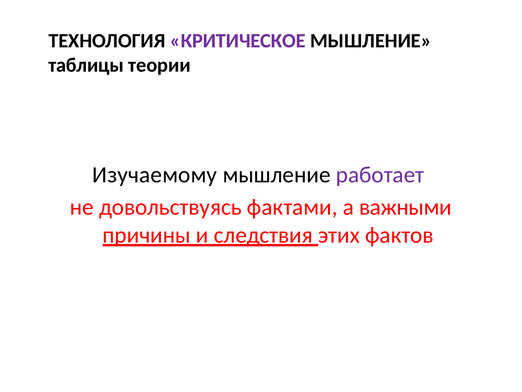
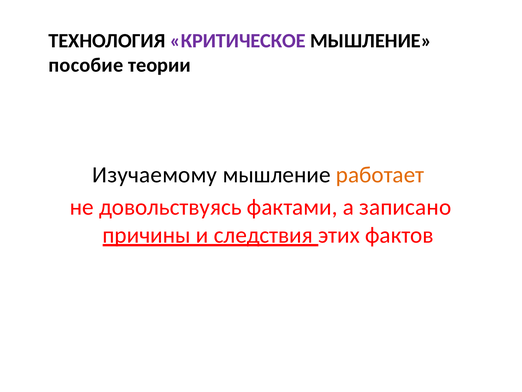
таблицы: таблицы -> пособие
работает colour: purple -> orange
важными: важными -> записано
